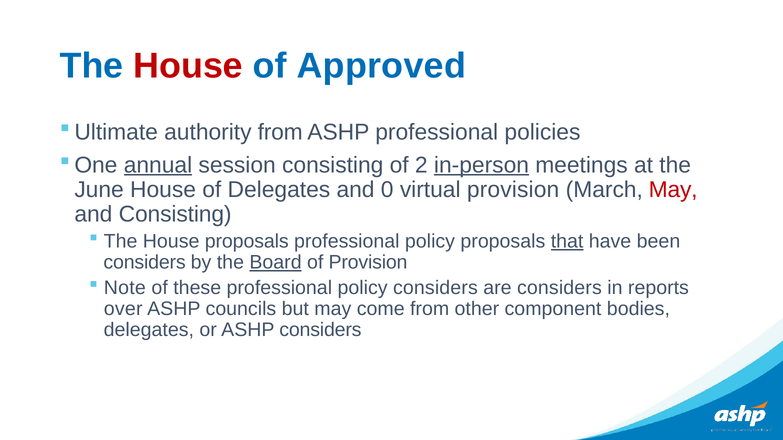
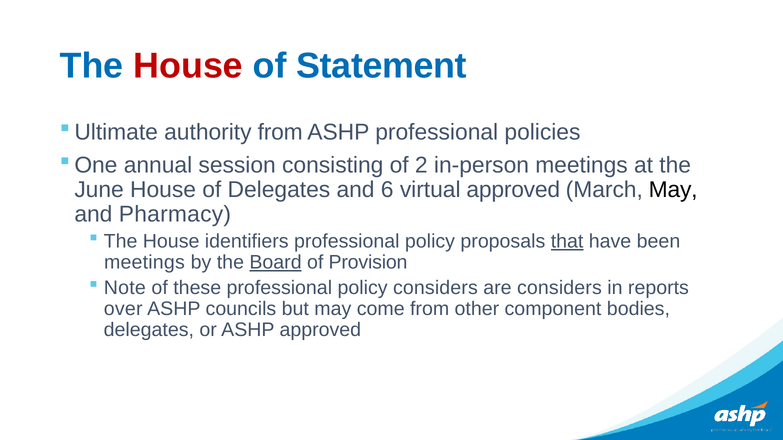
Approved: Approved -> Statement
annual underline: present -> none
in-person underline: present -> none
0: 0 -> 6
virtual provision: provision -> approved
May at (673, 190) colour: red -> black
and Consisting: Consisting -> Pharmacy
House proposals: proposals -> identifiers
considers at (145, 263): considers -> meetings
ASHP considers: considers -> approved
